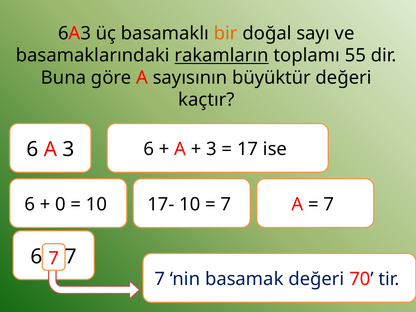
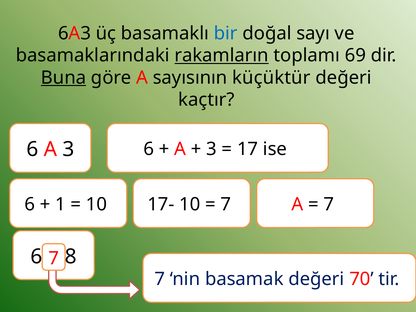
bir colour: orange -> blue
55: 55 -> 69
Buna underline: none -> present
büyüktür: büyüktür -> küçüktür
0: 0 -> 1
7 at (71, 257): 7 -> 8
